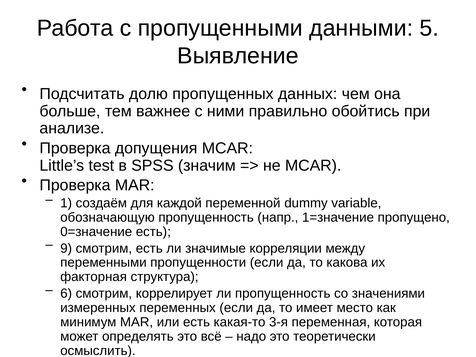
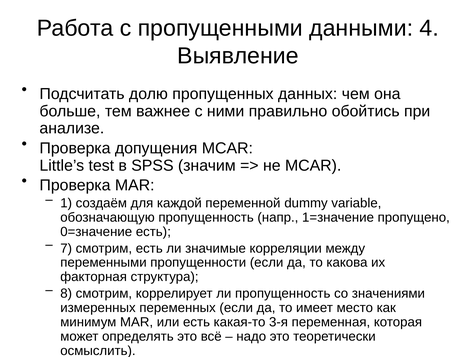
5: 5 -> 4
9: 9 -> 7
6: 6 -> 8
